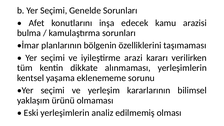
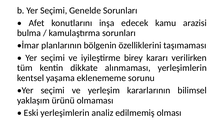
arazi: arazi -> birey
